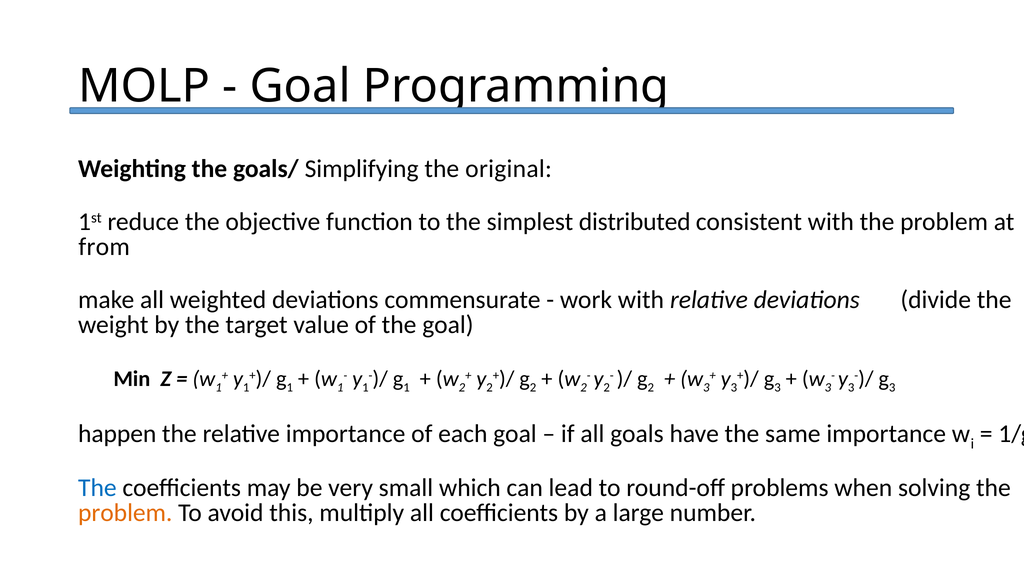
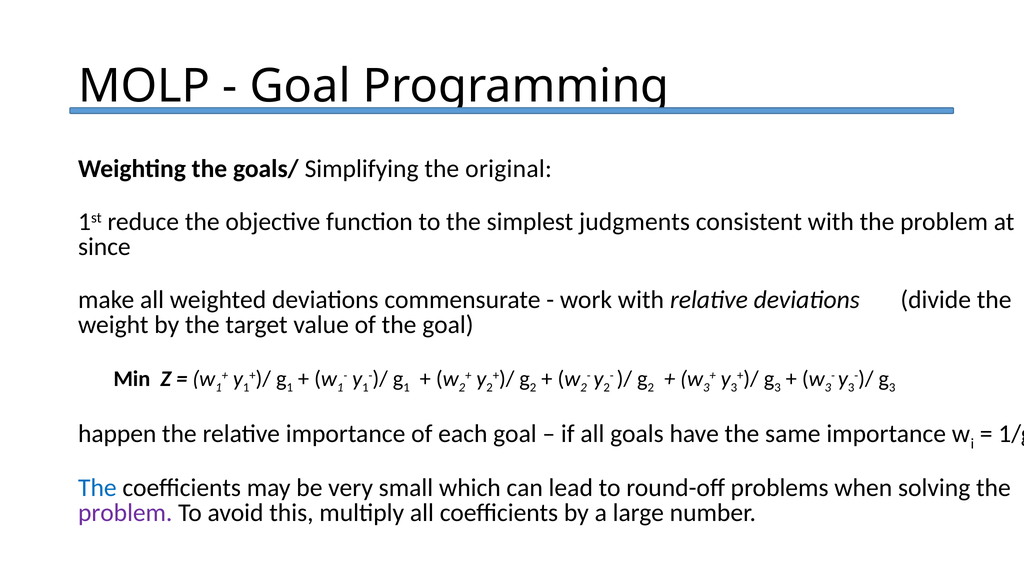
distributed: distributed -> judgments
from: from -> since
problem at (125, 513) colour: orange -> purple
